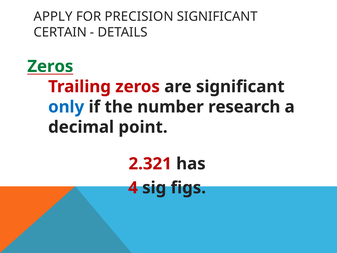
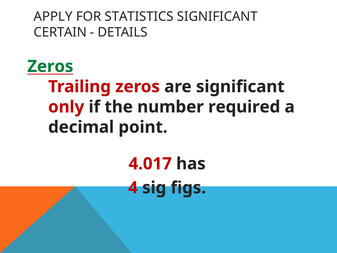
PRECISION: PRECISION -> STATISTICS
only colour: blue -> red
research: research -> required
2.321: 2.321 -> 4.017
